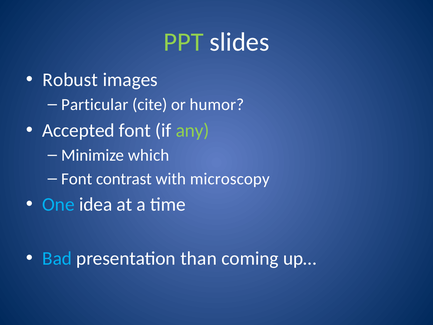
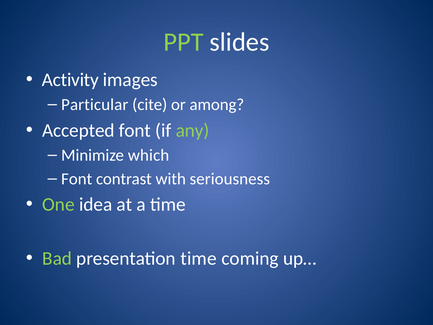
Robust: Robust -> Activity
humor: humor -> among
microscopy: microscopy -> seriousness
One colour: light blue -> light green
Bad colour: light blue -> light green
presentation than: than -> time
